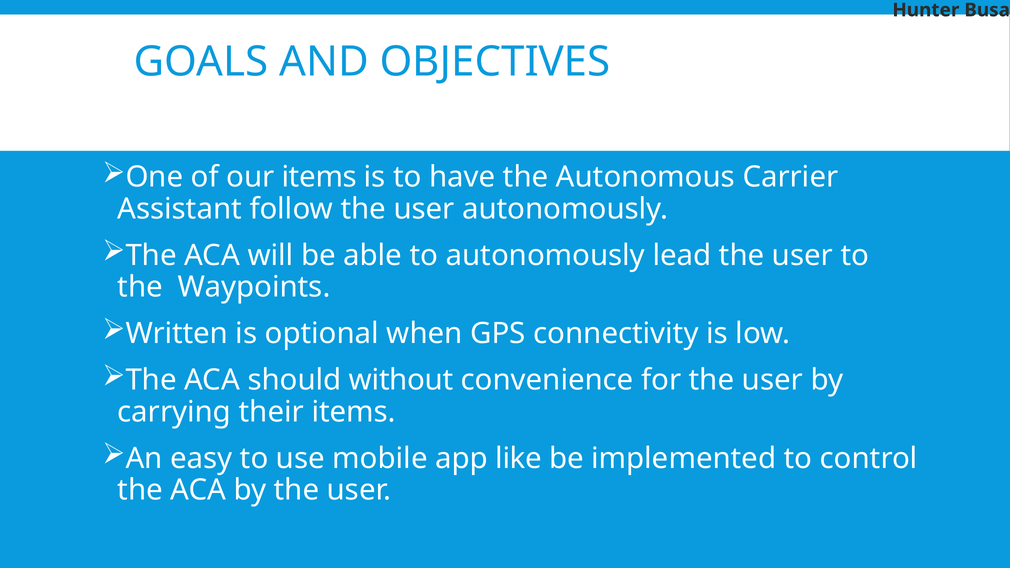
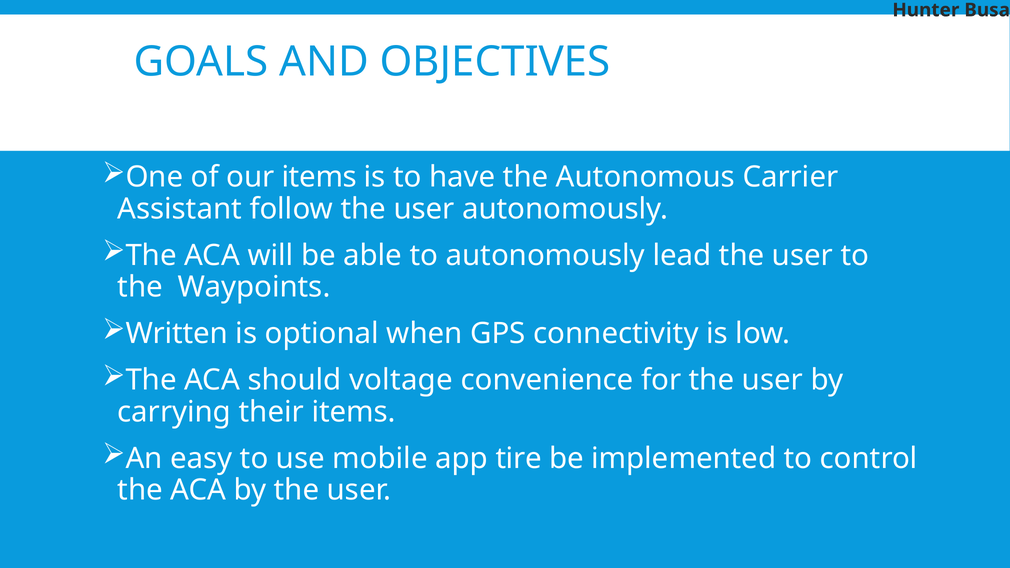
without: without -> voltage
like: like -> tire
